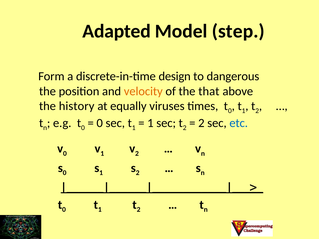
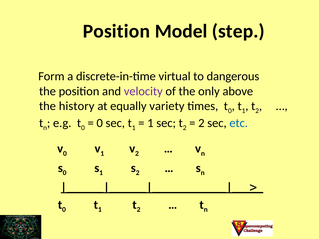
Adapted at (117, 31): Adapted -> Position
design: design -> virtual
velocity colour: orange -> purple
that: that -> only
viruses: viruses -> variety
